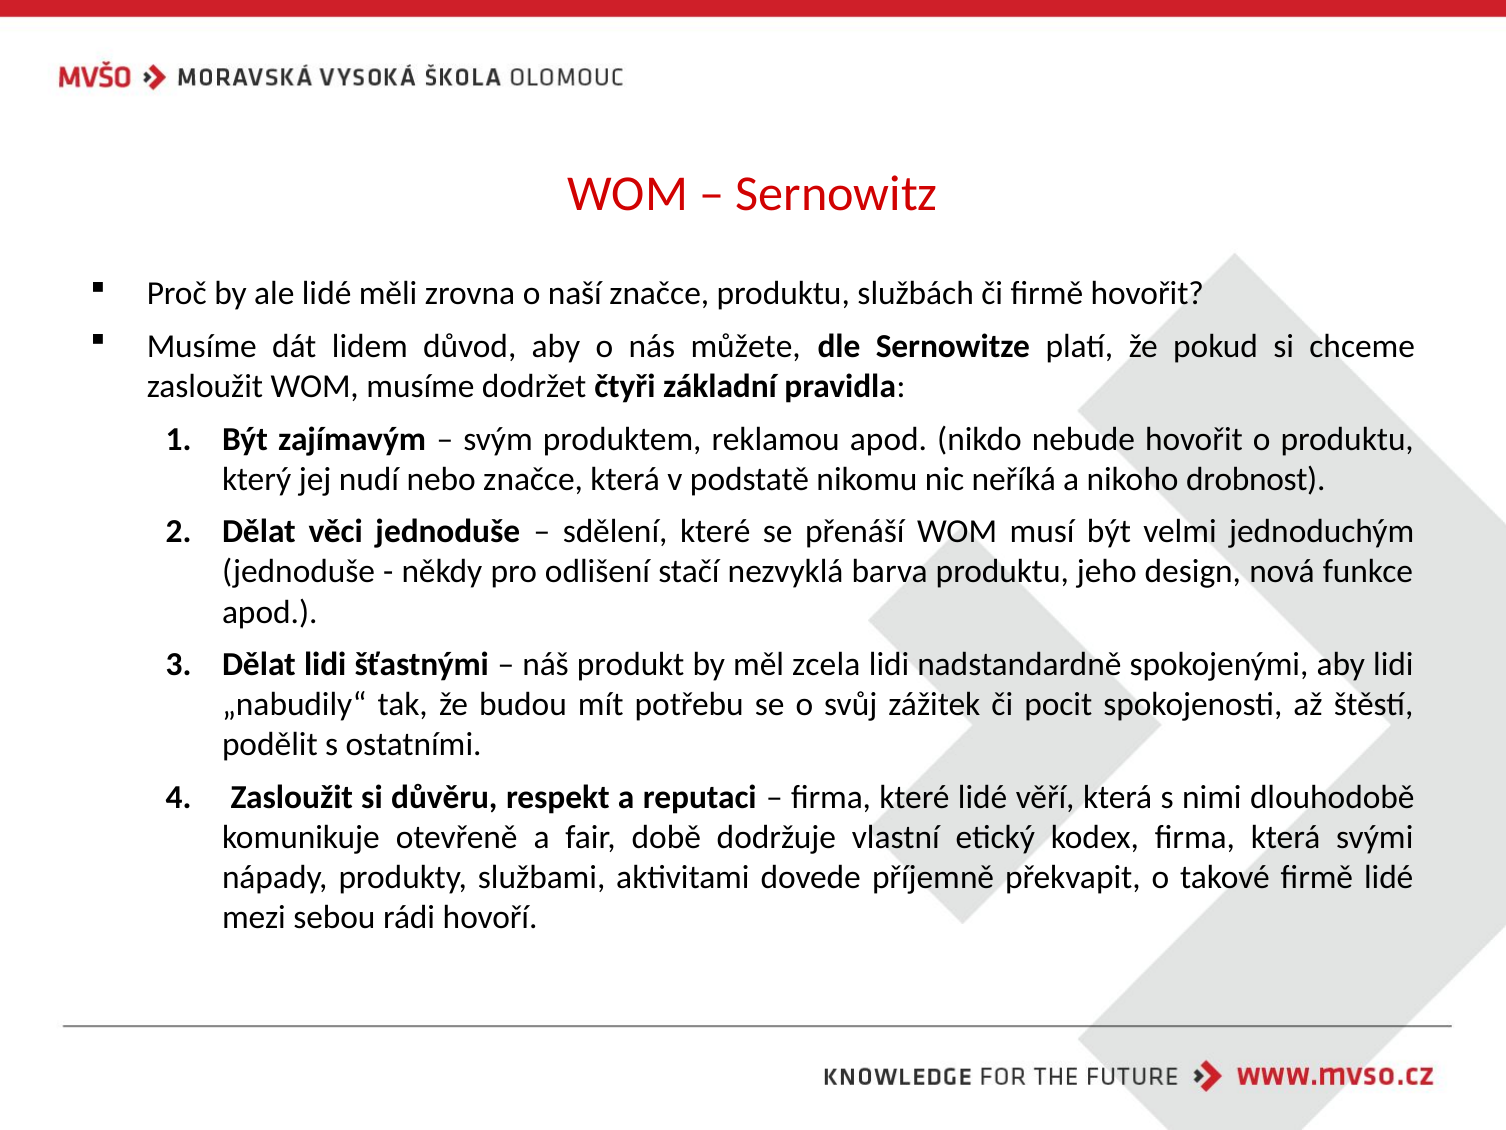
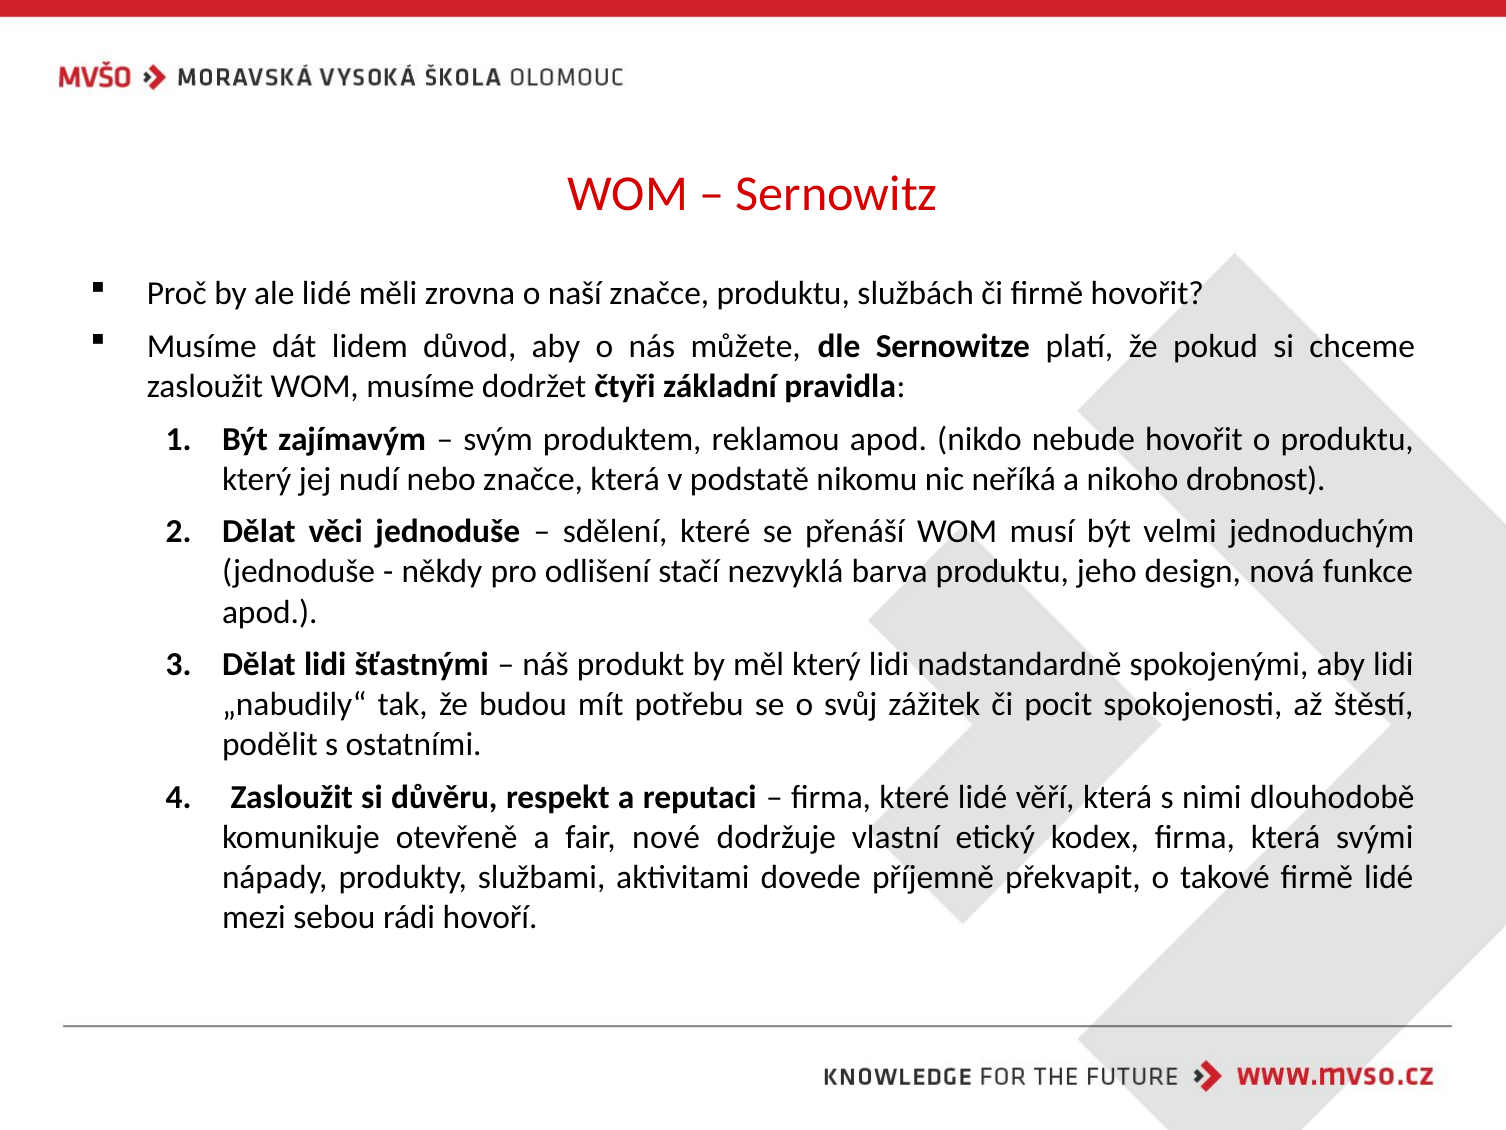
měl zcela: zcela -> který
době: době -> nové
